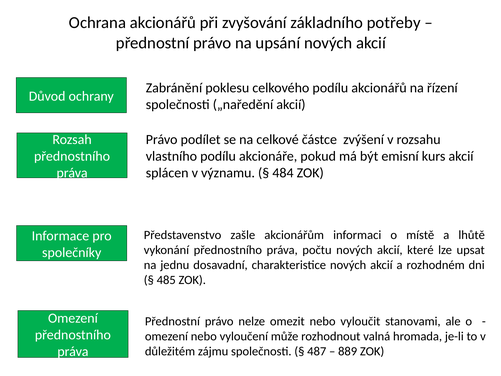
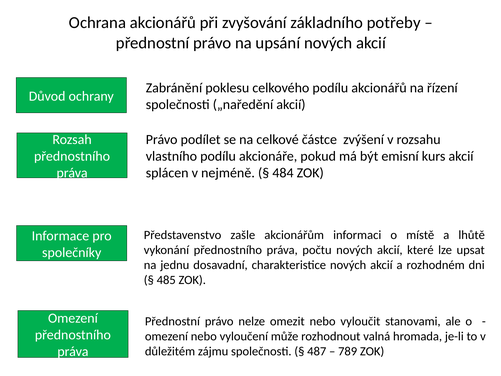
významu: významu -> nejméně
889: 889 -> 789
